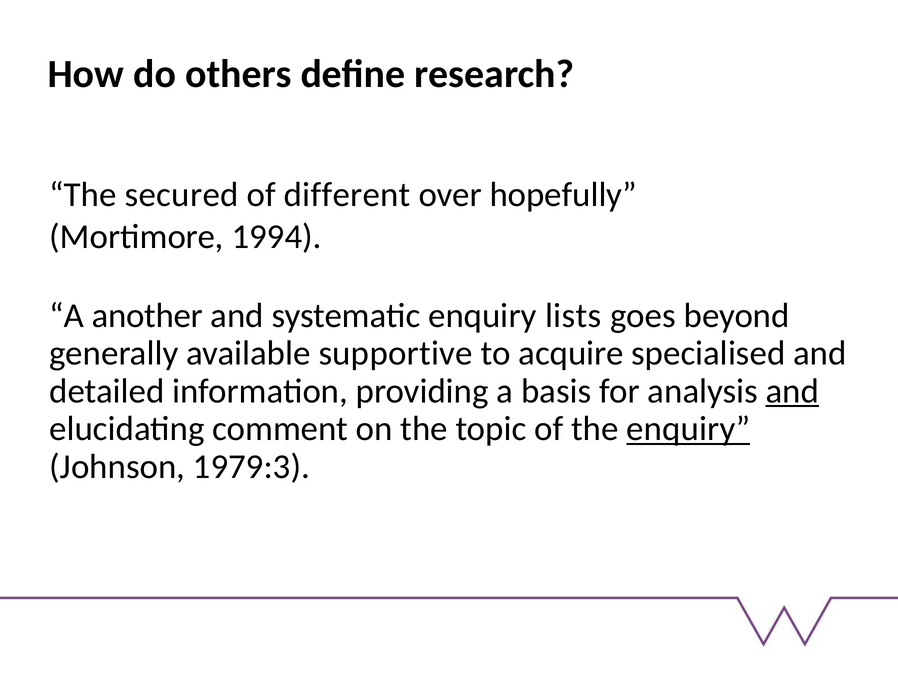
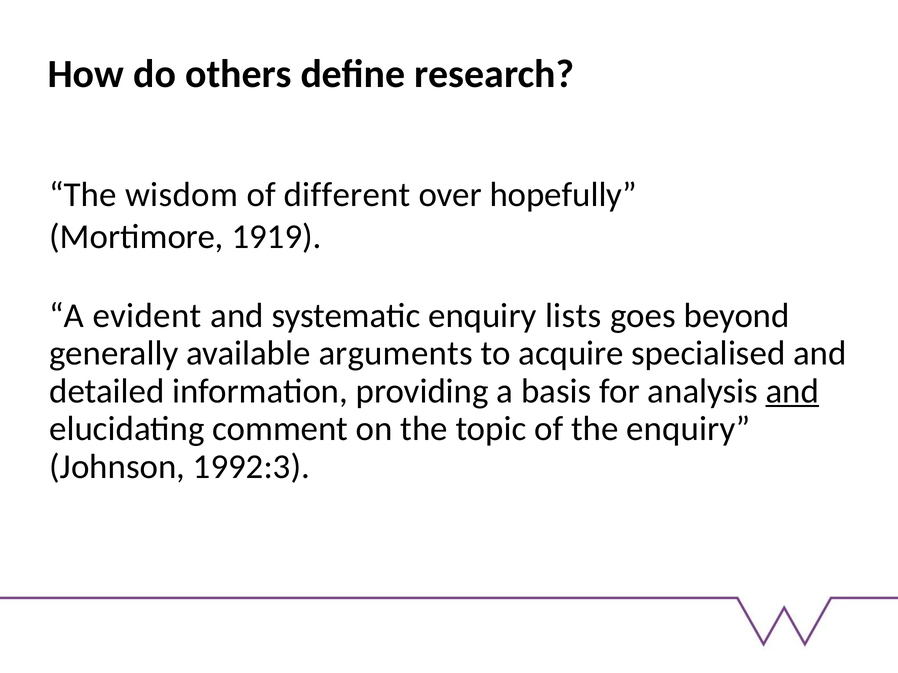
secured: secured -> wisdom
1994: 1994 -> 1919
another: another -> evident
supportive: supportive -> arguments
enquiry at (688, 429) underline: present -> none
1979:3: 1979:3 -> 1992:3
